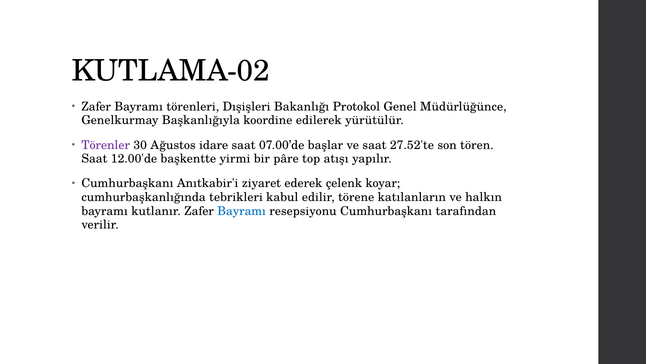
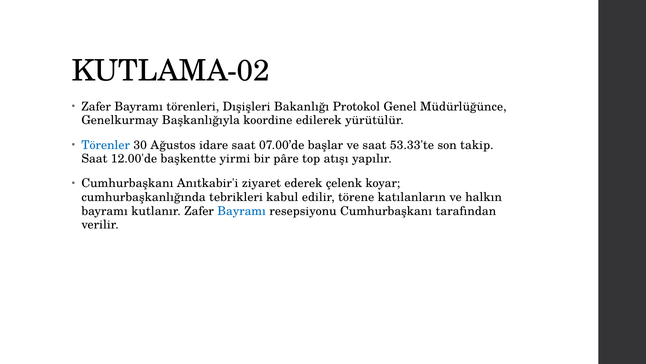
Törenler colour: purple -> blue
27.52'te: 27.52'te -> 53.33'te
tören: tören -> takip
